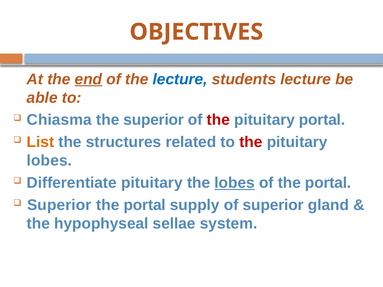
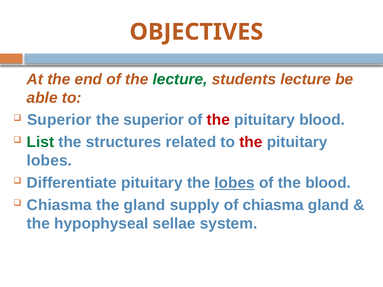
end underline: present -> none
lecture at (180, 79) colour: blue -> green
Chiasma at (59, 120): Chiasma -> Superior
pituitary portal: portal -> blood
List colour: orange -> green
of the portal: portal -> blood
Superior at (59, 205): Superior -> Chiasma
portal at (145, 205): portal -> gland
of superior: superior -> chiasma
